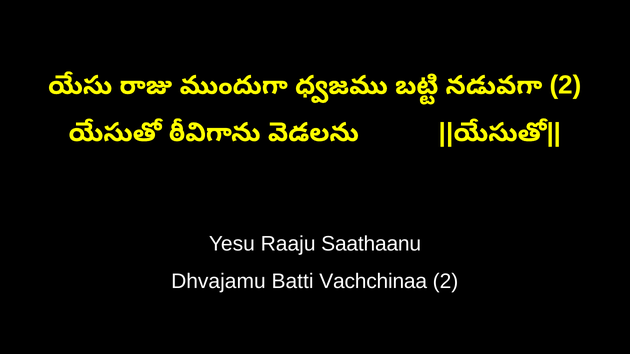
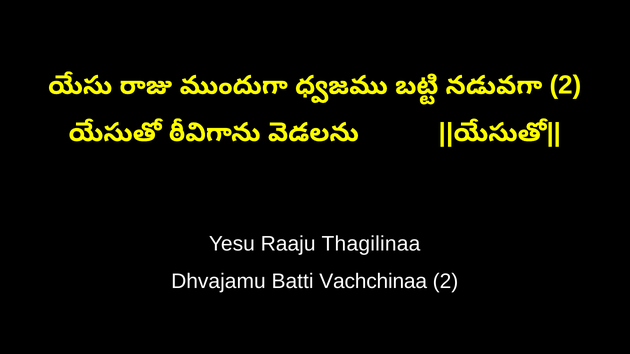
Saathaanu: Saathaanu -> Thagilinaa
